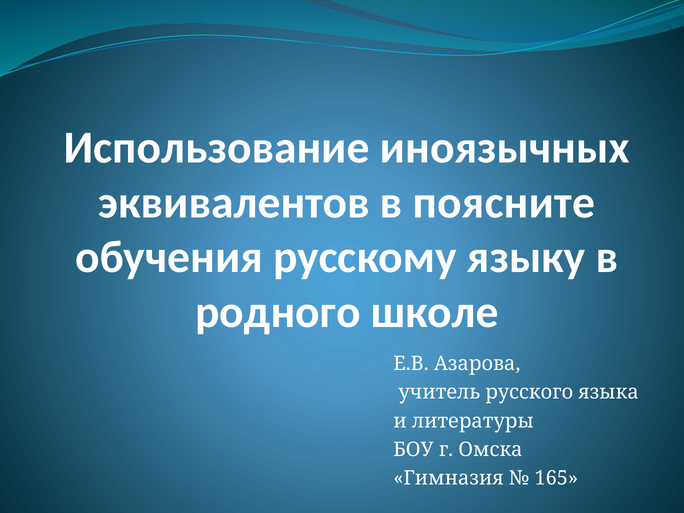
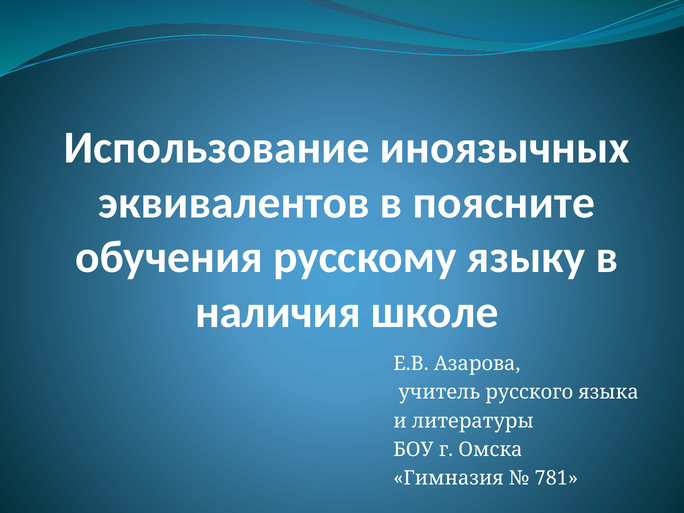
родного: родного -> наличия
165: 165 -> 781
